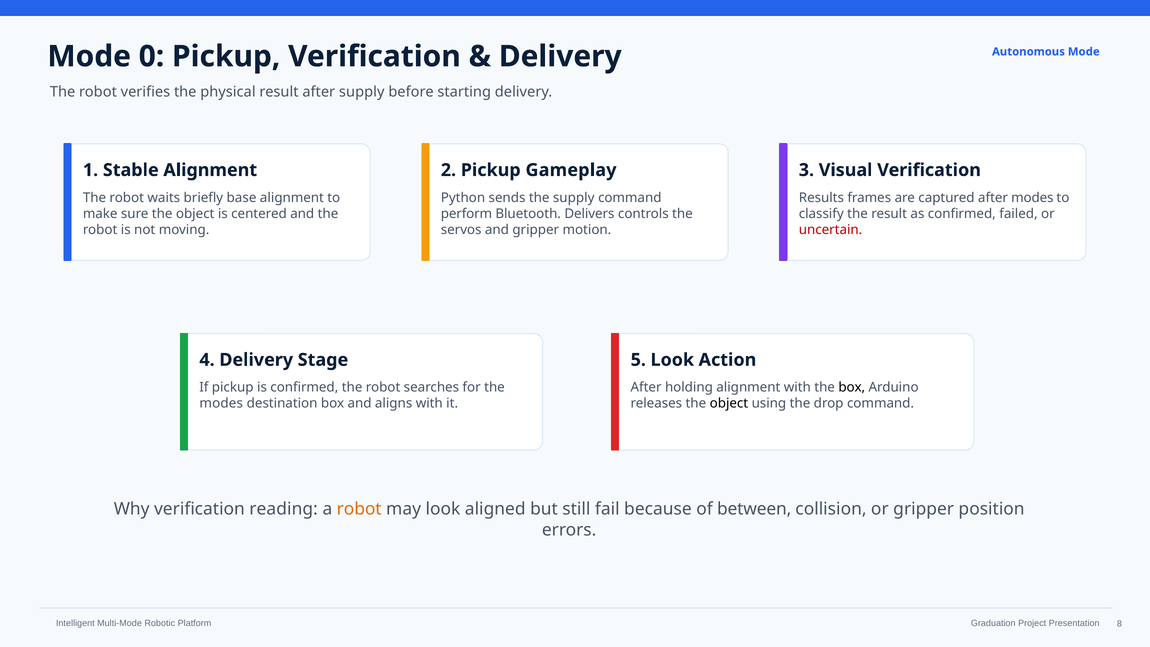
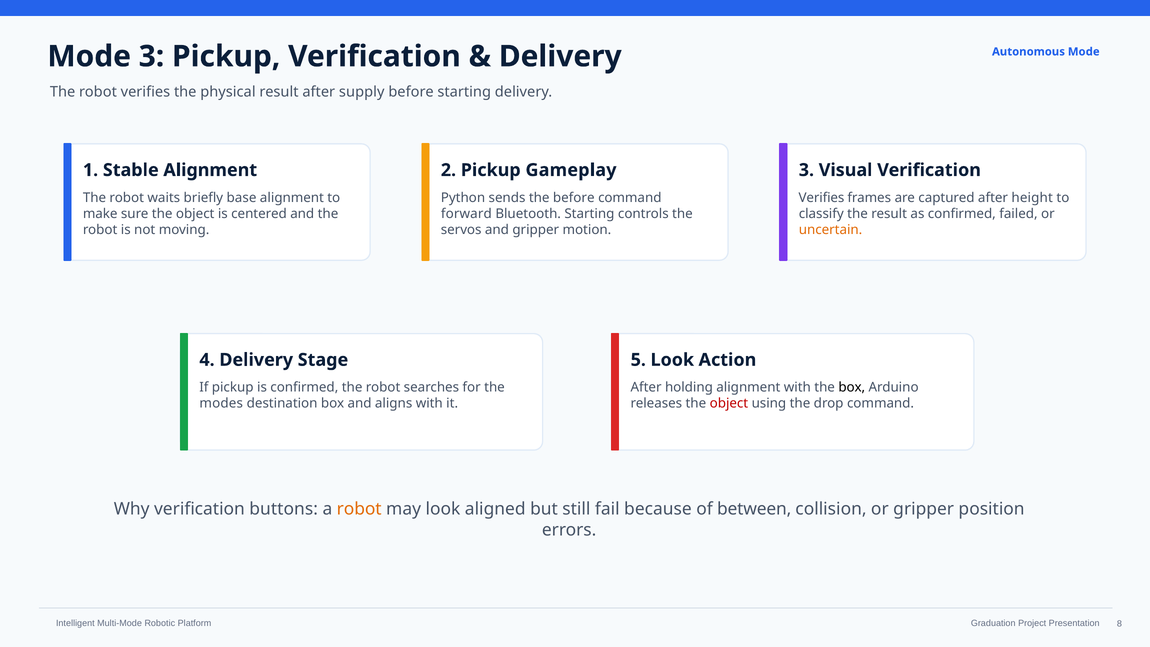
Mode 0: 0 -> 3
the supply: supply -> before
Results at (821, 198): Results -> Verifies
after modes: modes -> height
perform: perform -> forward
Bluetooth Delivers: Delivers -> Starting
uncertain colour: red -> orange
object at (729, 403) colour: black -> red
reading: reading -> buttons
